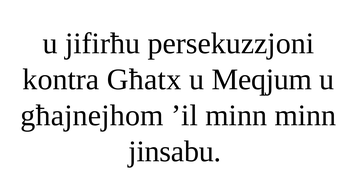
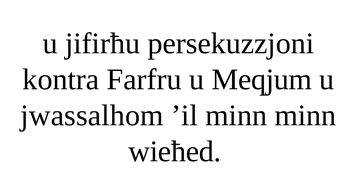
Għatx: Għatx -> Farfru
għajnejhom: għajnejhom -> jwassalhom
jinsabu: jinsabu -> wieħed
